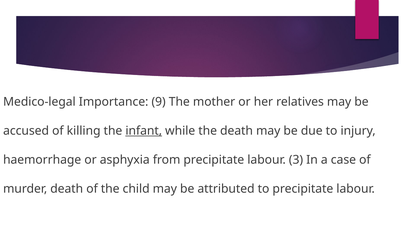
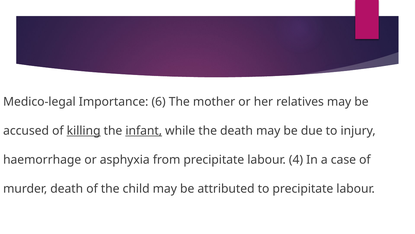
9: 9 -> 6
killing underline: none -> present
3: 3 -> 4
